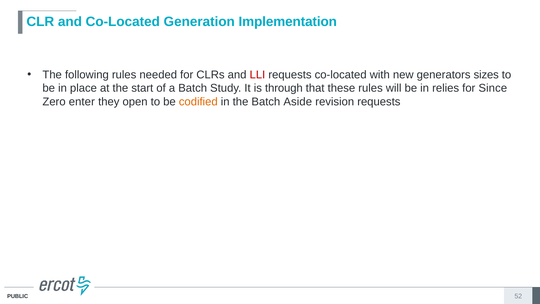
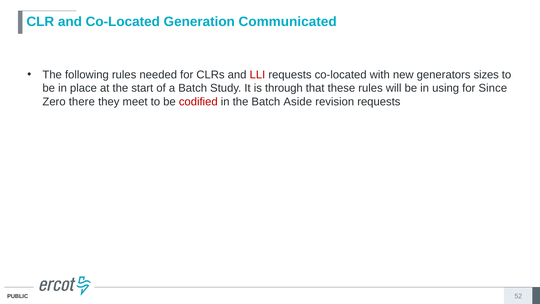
Implementation: Implementation -> Communicated
relies: relies -> using
enter: enter -> there
open: open -> meet
codified colour: orange -> red
